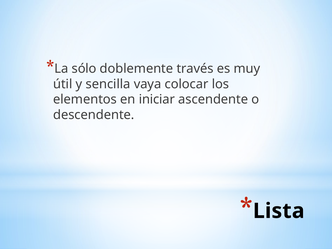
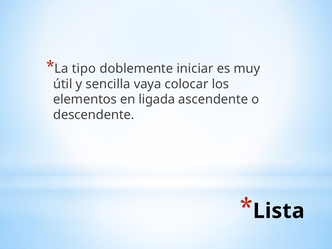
sólo: sólo -> tipo
través: través -> iniciar
iniciar: iniciar -> ligada
